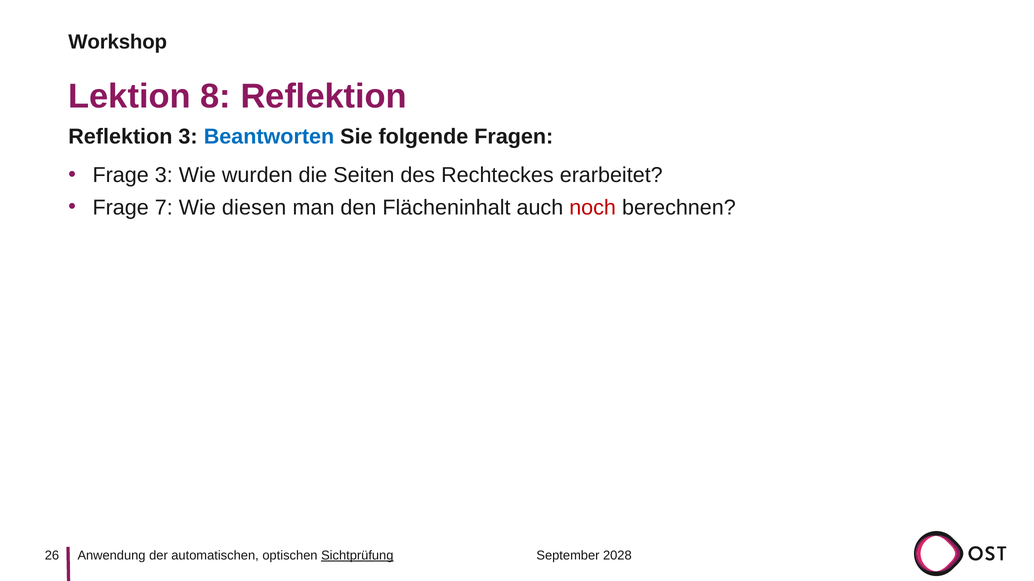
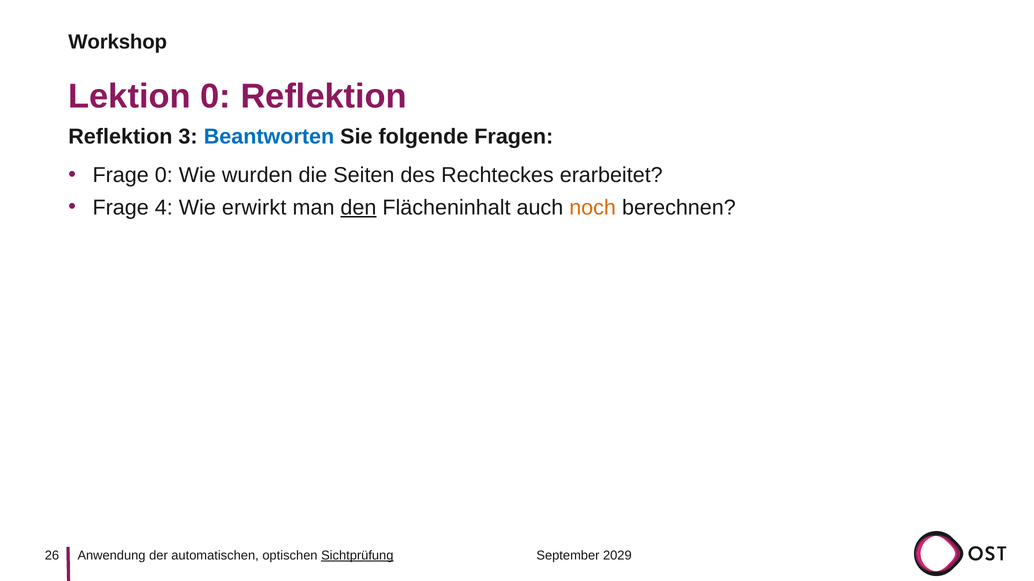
Lektion 8: 8 -> 0
Frage 3: 3 -> 0
7: 7 -> 4
diesen: diesen -> erwirkt
den underline: none -> present
noch colour: red -> orange
2028: 2028 -> 2029
